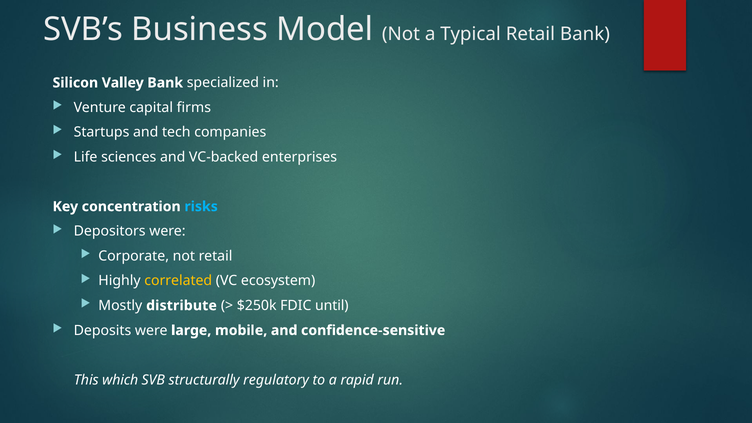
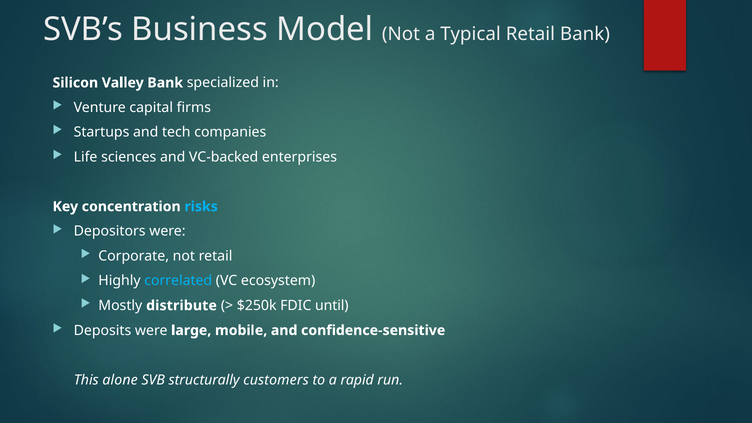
correlated colour: yellow -> light blue
which: which -> alone
regulatory: regulatory -> customers
